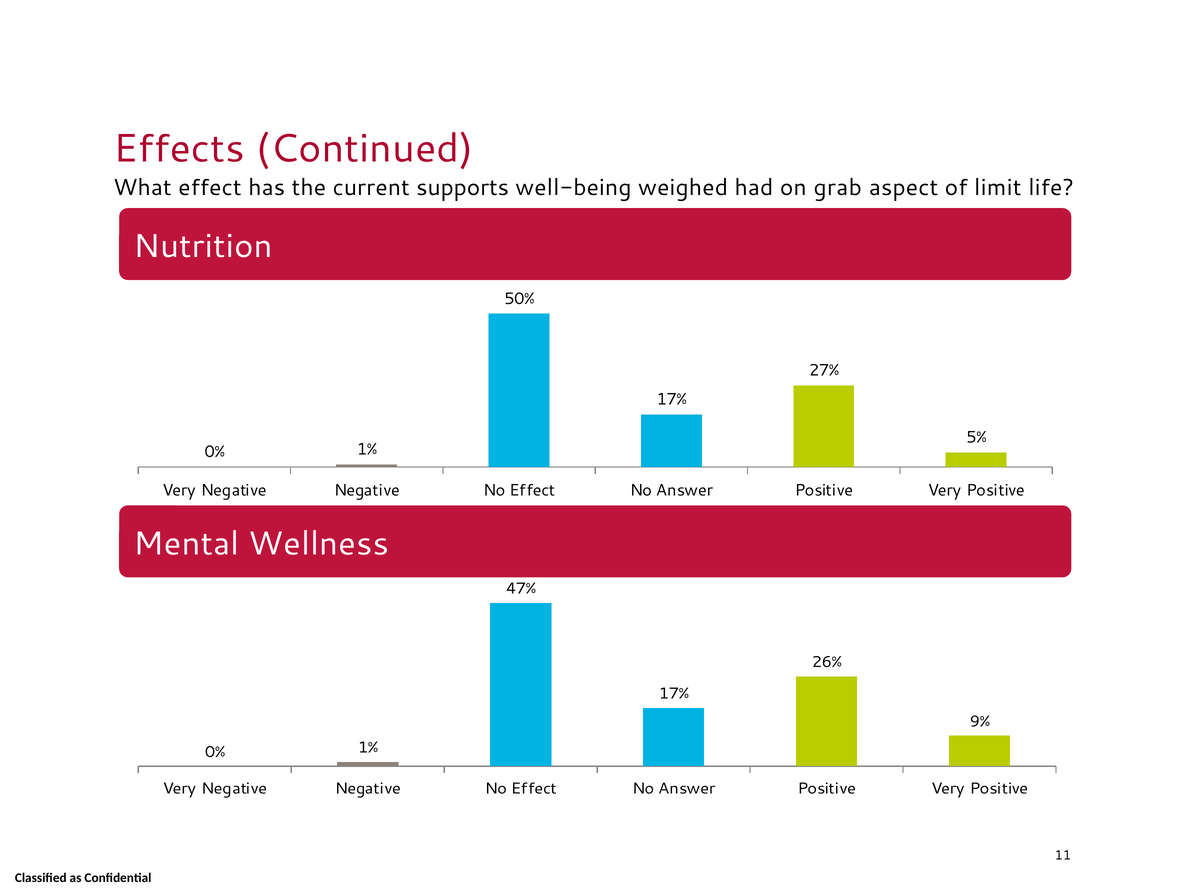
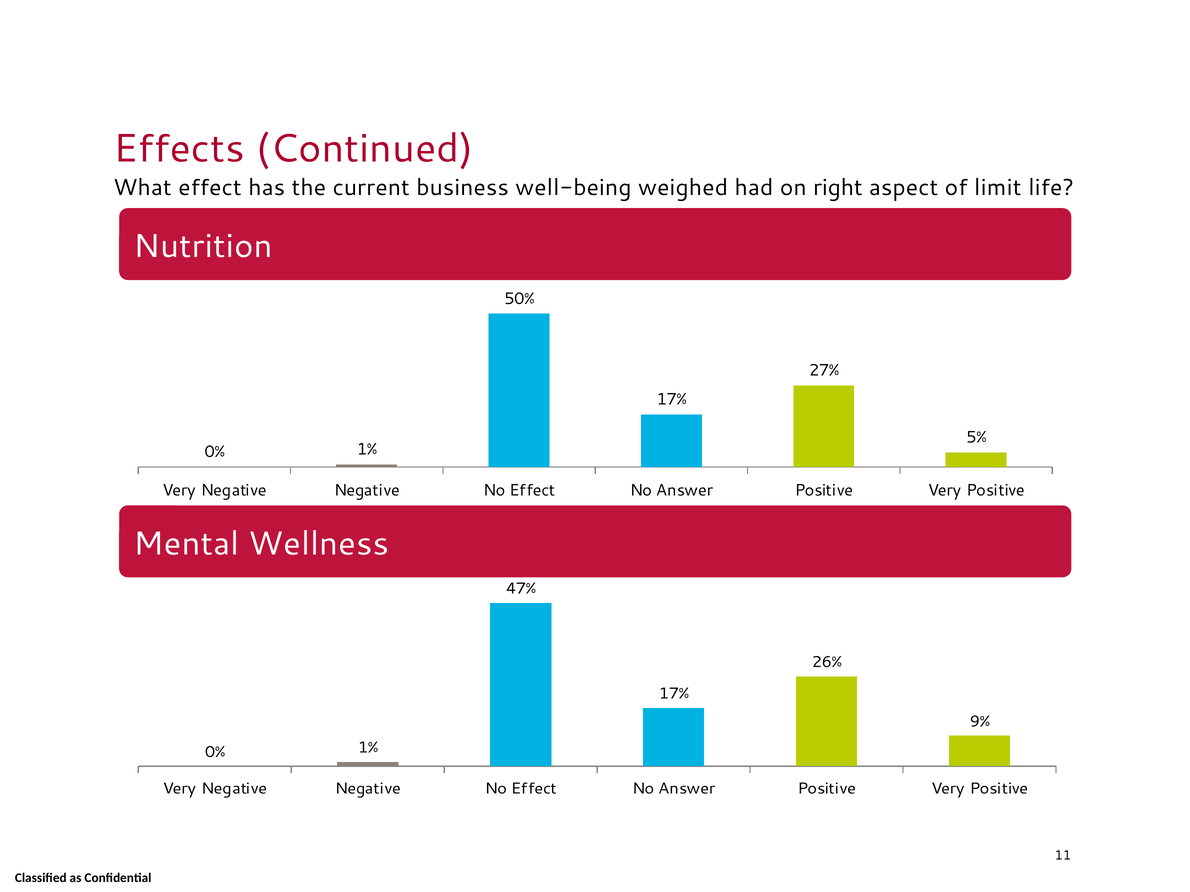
supports: supports -> business
grab: grab -> right
